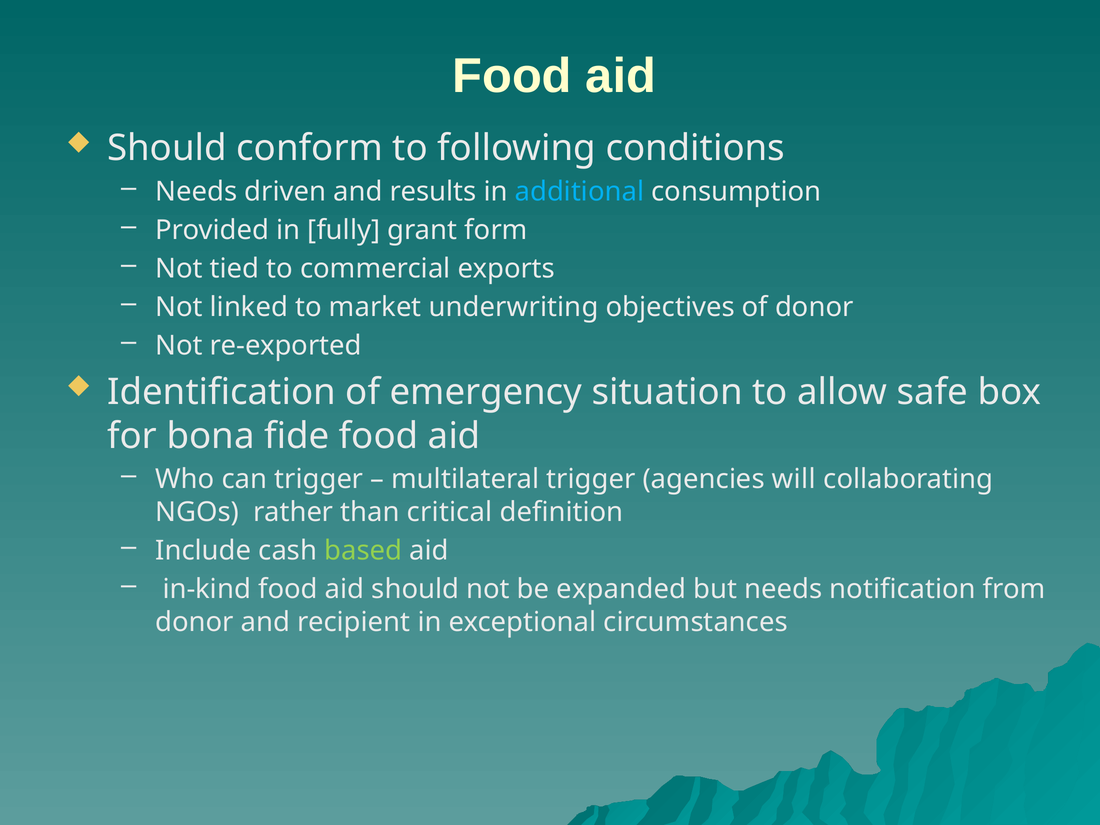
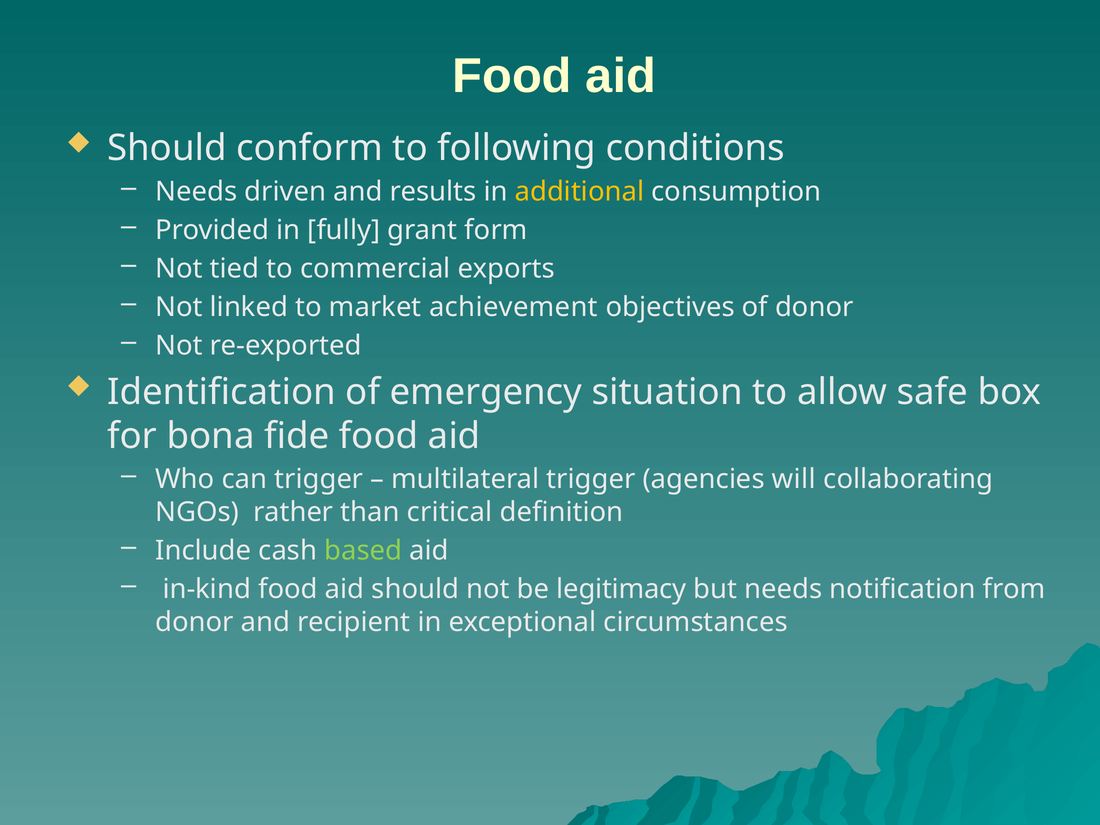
additional colour: light blue -> yellow
underwriting: underwriting -> achievement
expanded: expanded -> legitimacy
